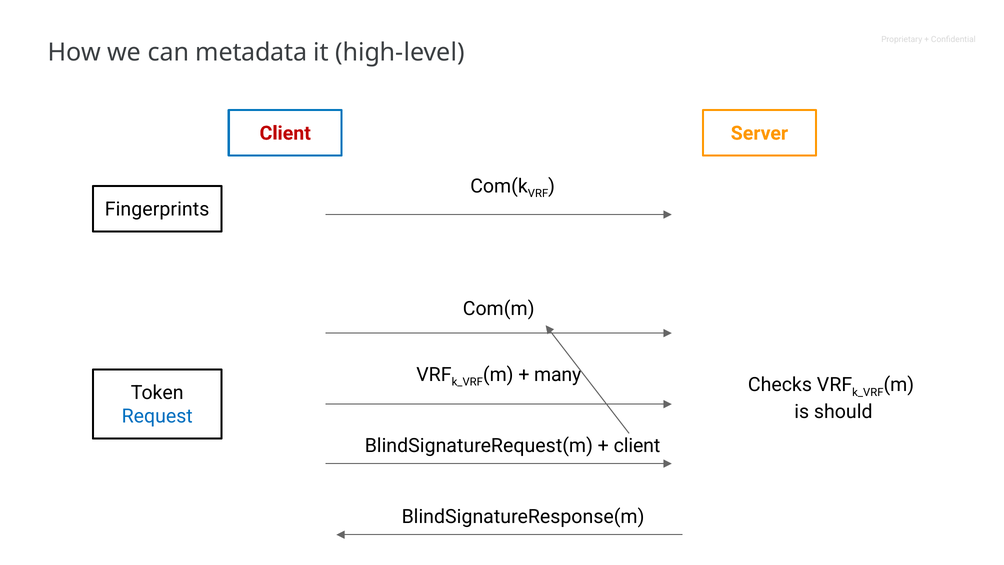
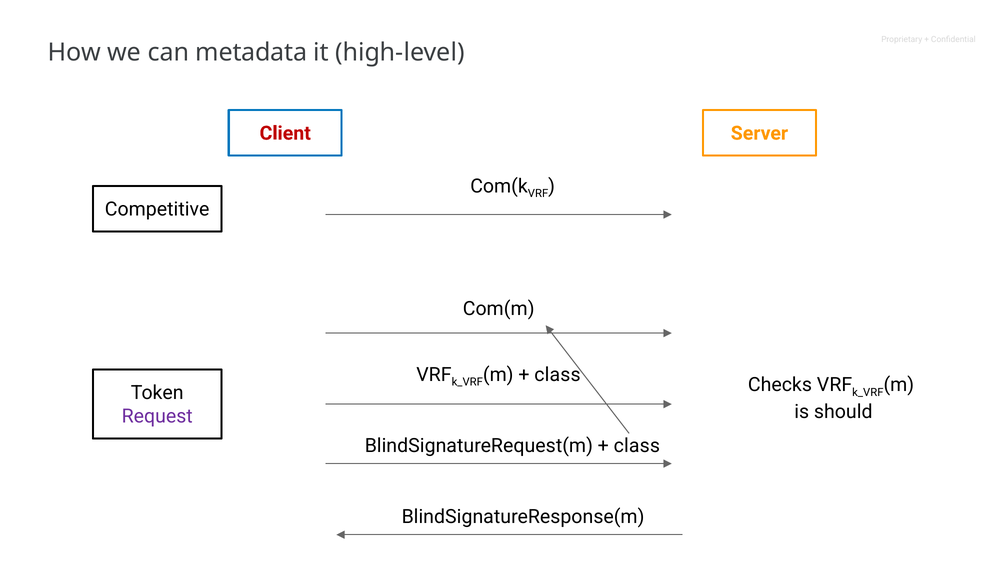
Fingerprints: Fingerprints -> Competitive
many at (558, 374): many -> class
Request colour: blue -> purple
client at (637, 445): client -> class
